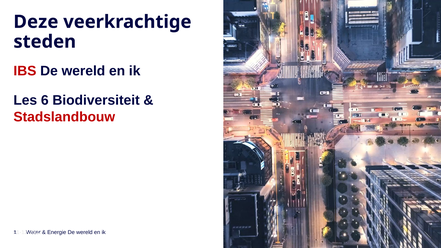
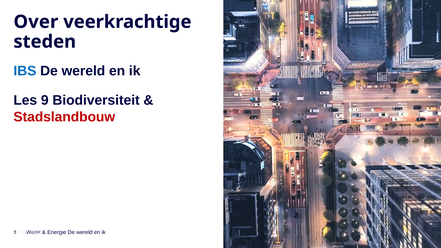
Deze: Deze -> Over
IBS colour: red -> blue
6: 6 -> 9
